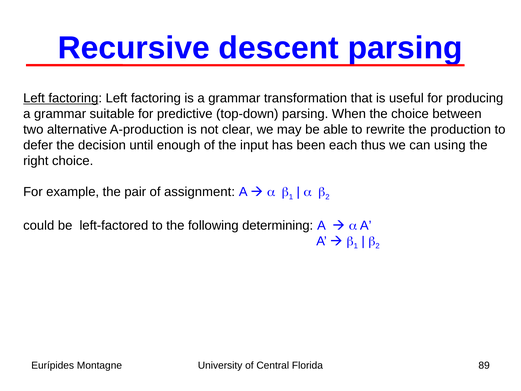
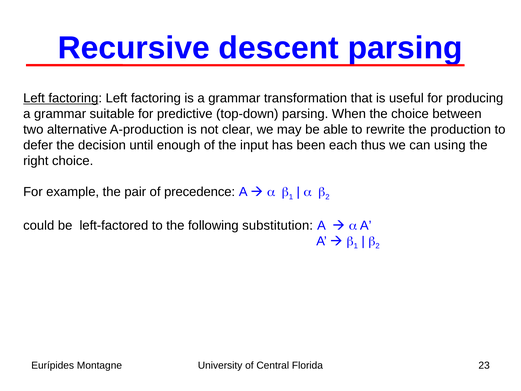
assignment: assignment -> precedence
determining: determining -> substitution
89: 89 -> 23
